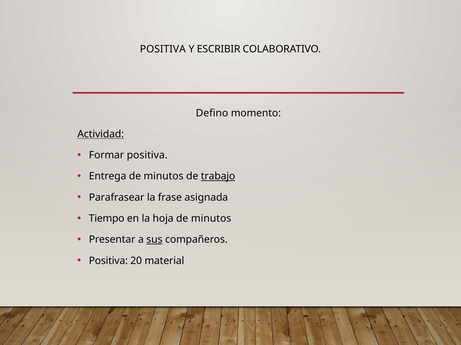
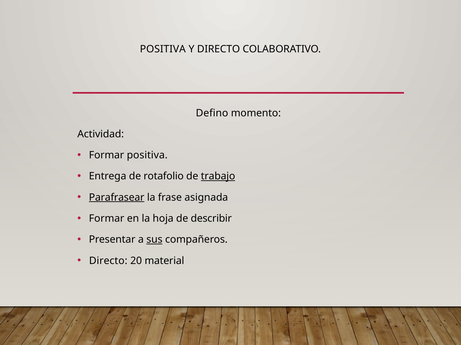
Y ESCRIBIR: ESCRIBIR -> DIRECTO
Actividad underline: present -> none
Entrega de minutos: minutos -> rotafolio
Parafrasear underline: none -> present
Tiempo at (107, 219): Tiempo -> Formar
hoja de minutos: minutos -> describir
Positiva at (108, 261): Positiva -> Directo
